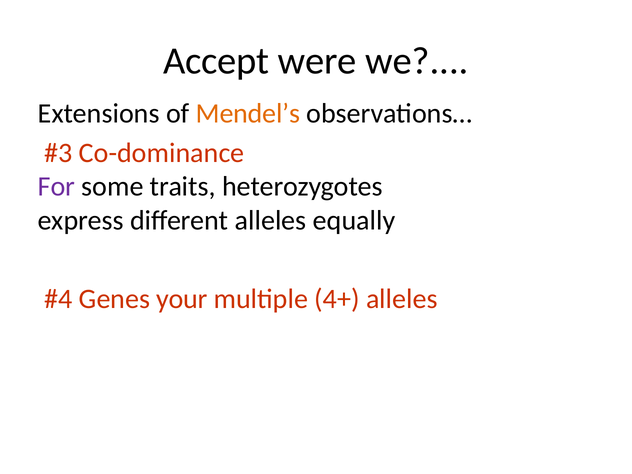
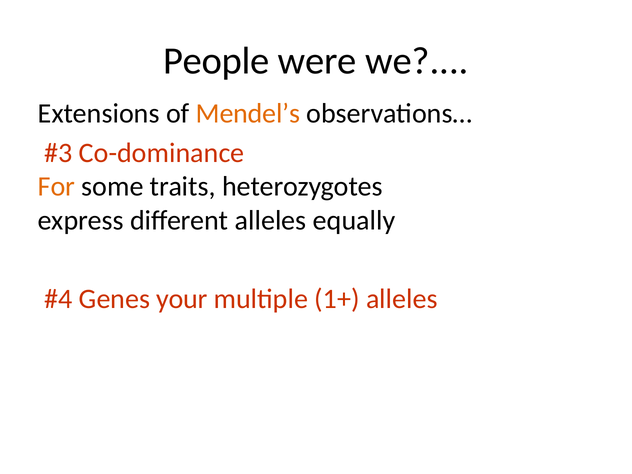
Accept: Accept -> People
For colour: purple -> orange
4+: 4+ -> 1+
